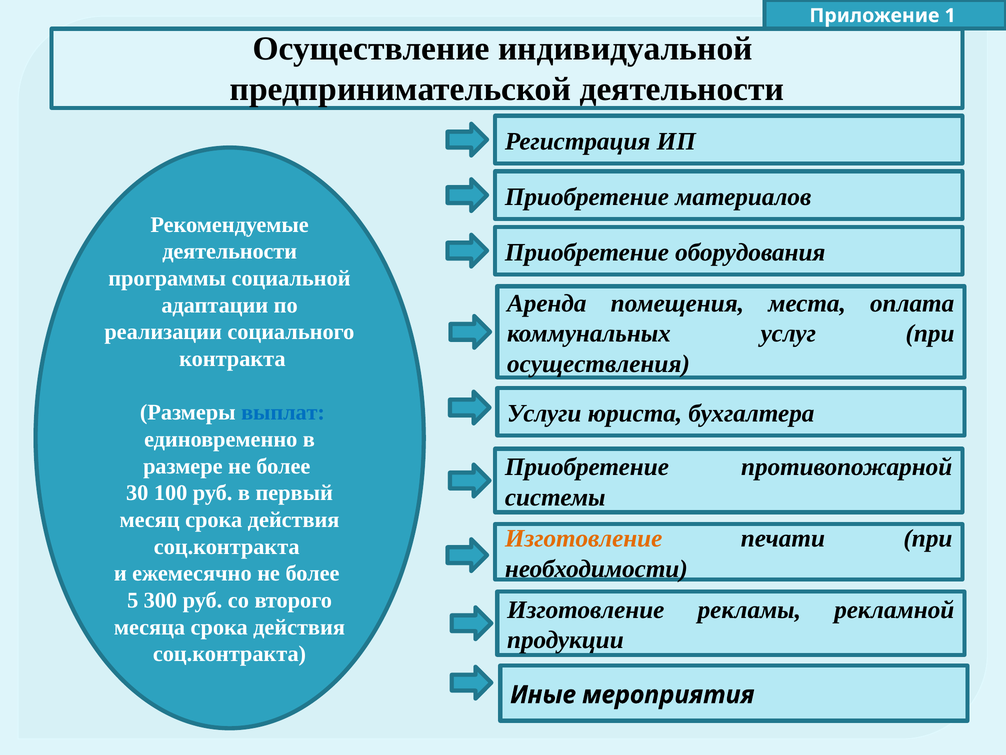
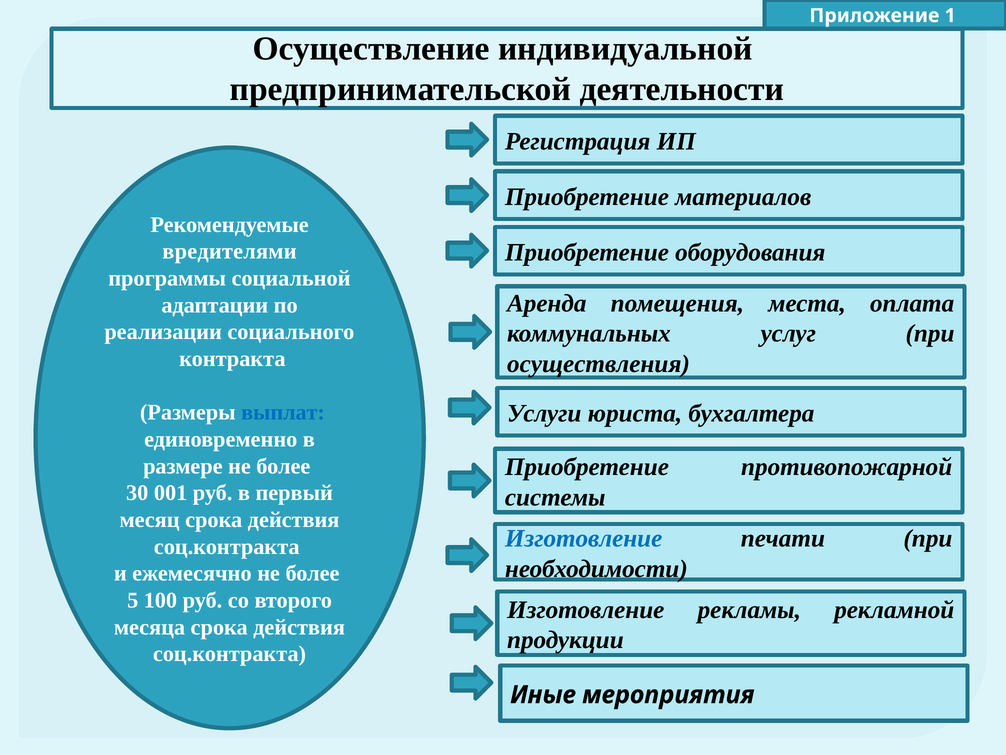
деятельности at (230, 251): деятельности -> вредителями
100: 100 -> 001
Изготовление at (584, 538) colour: orange -> blue
300: 300 -> 100
